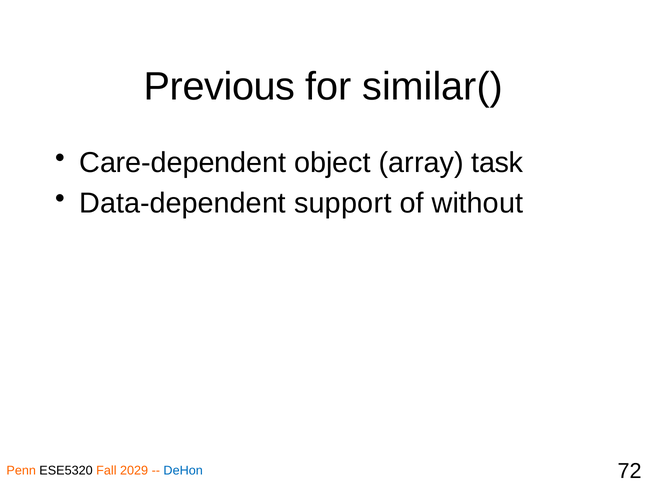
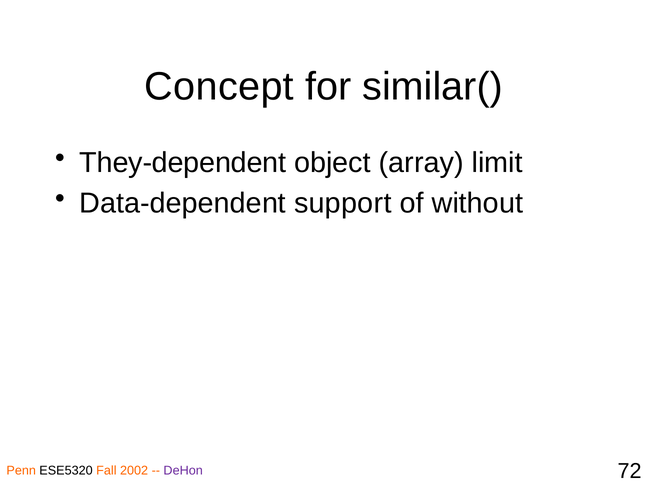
Previous: Previous -> Concept
Care-dependent: Care-dependent -> They-dependent
task: task -> limit
2029: 2029 -> 2002
DeHon colour: blue -> purple
